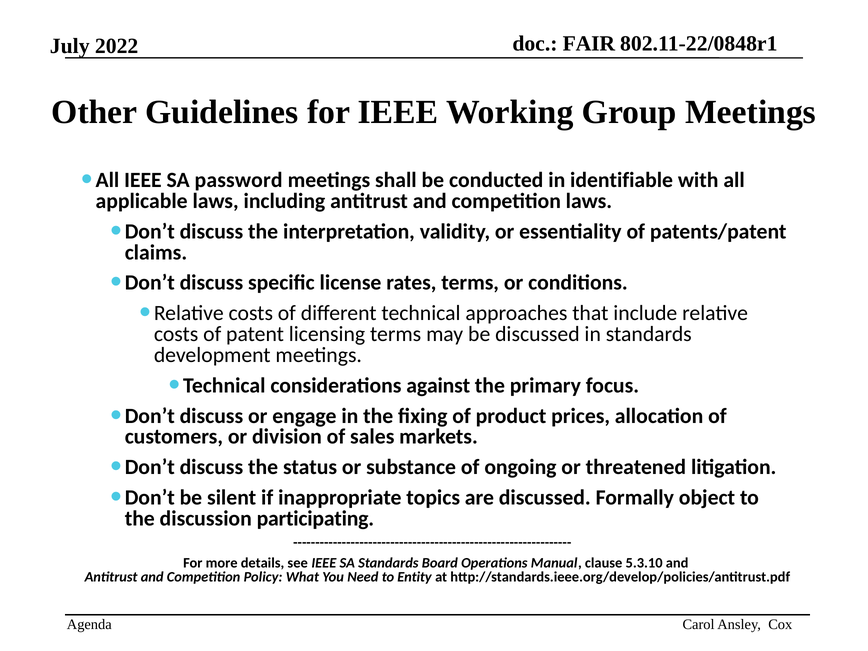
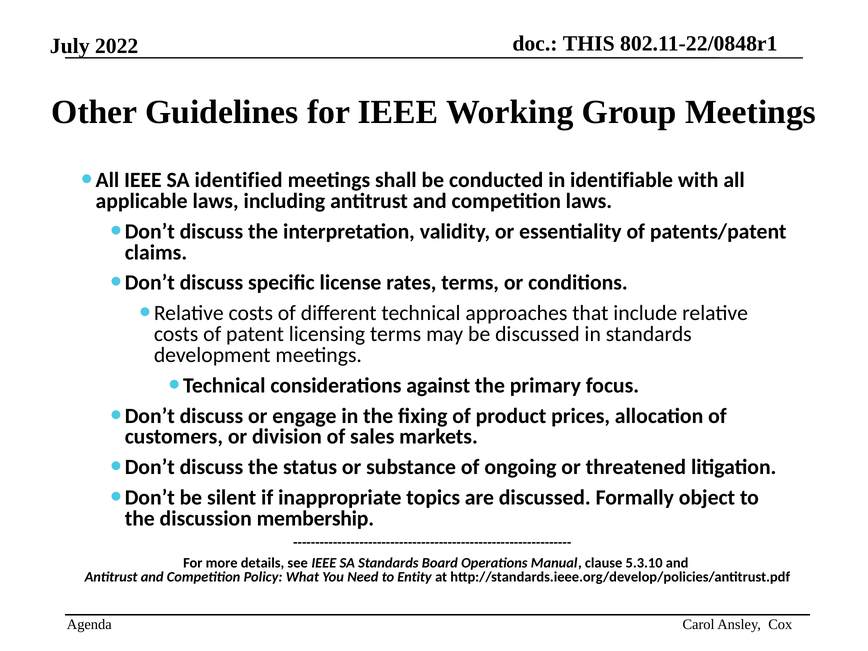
FAIR: FAIR -> THIS
password: password -> identified
participating: participating -> membership
